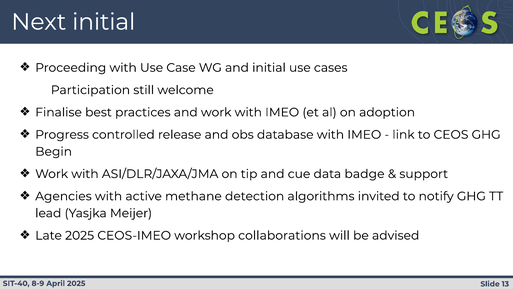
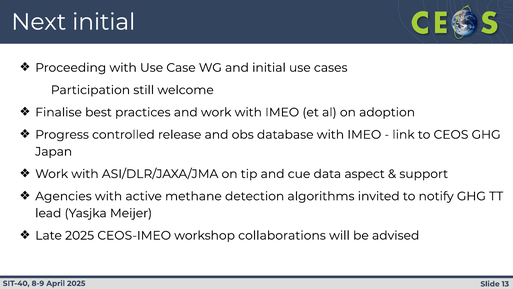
Begin: Begin -> Japan
badge: badge -> aspect
